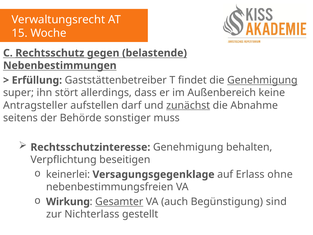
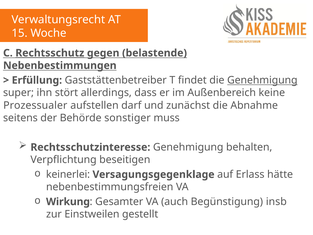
Antragsteller: Antragsteller -> Prozessualer
zunächst underline: present -> none
ohne: ohne -> hätte
Gesamter underline: present -> none
sind: sind -> insb
Nichterlass: Nichterlass -> Einstweilen
